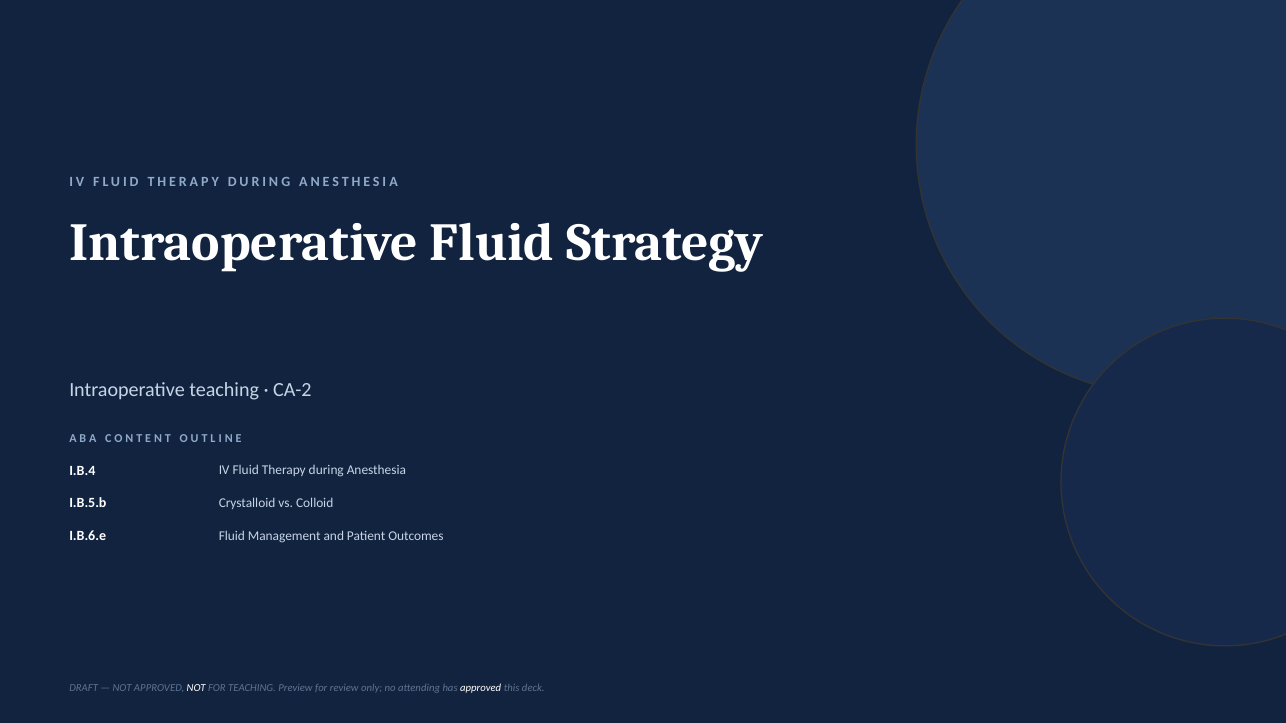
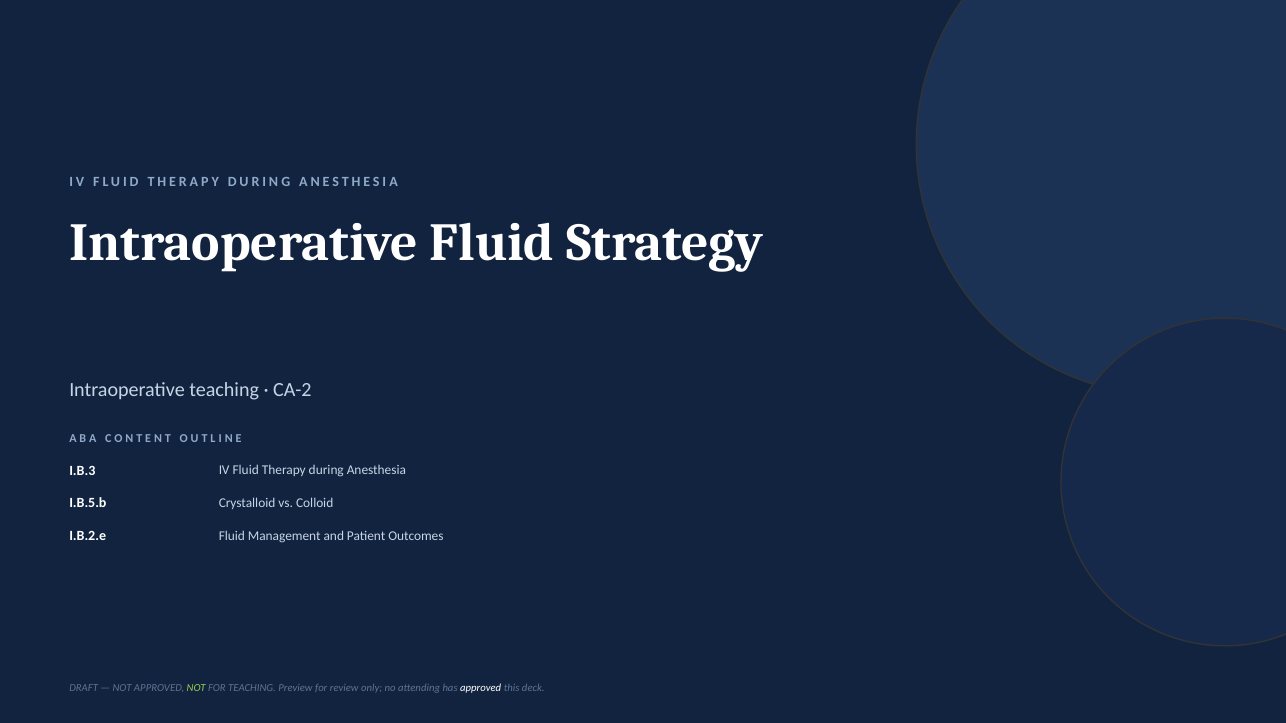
I.B.4: I.B.4 -> I.B.3
I.B.6.e: I.B.6.e -> I.B.2.e
NOT at (196, 688) colour: white -> light green
